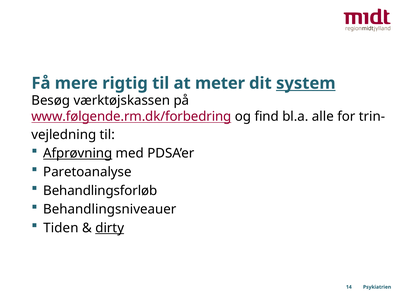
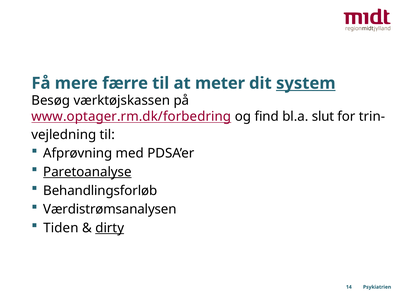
rigtig: rigtig -> færre
www.følgende.rm.dk/forbedring: www.følgende.rm.dk/forbedring -> www.optager.rm.dk/forbedring
alle: alle -> slut
Afprøvning underline: present -> none
Paretoanalyse underline: none -> present
Behandlingsniveauer: Behandlingsniveauer -> Værdistrømsanalysen
